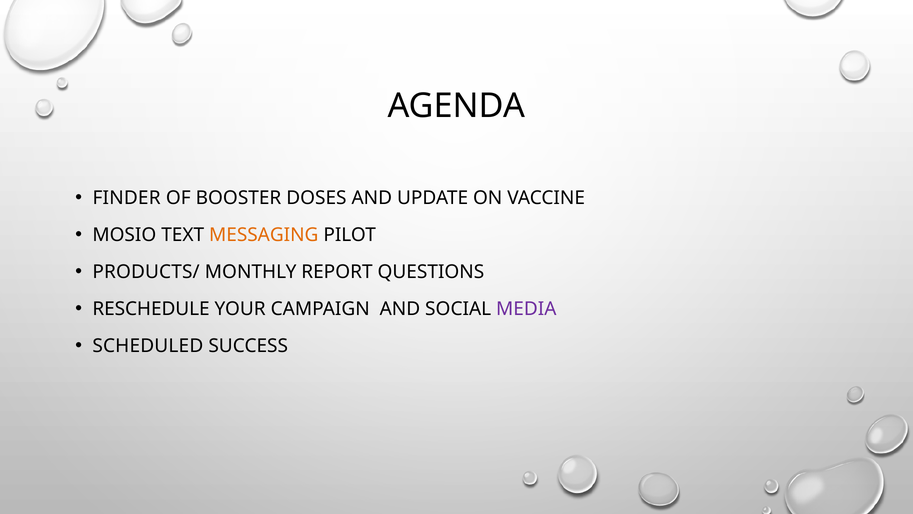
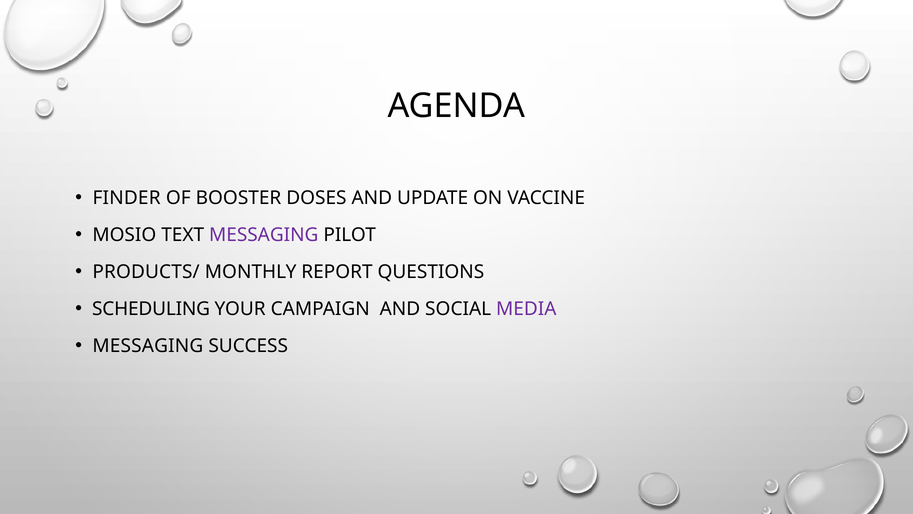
MESSAGING at (264, 235) colour: orange -> purple
RESCHEDULE: RESCHEDULE -> SCHEDULING
SCHEDULED at (148, 346): SCHEDULED -> MESSAGING
